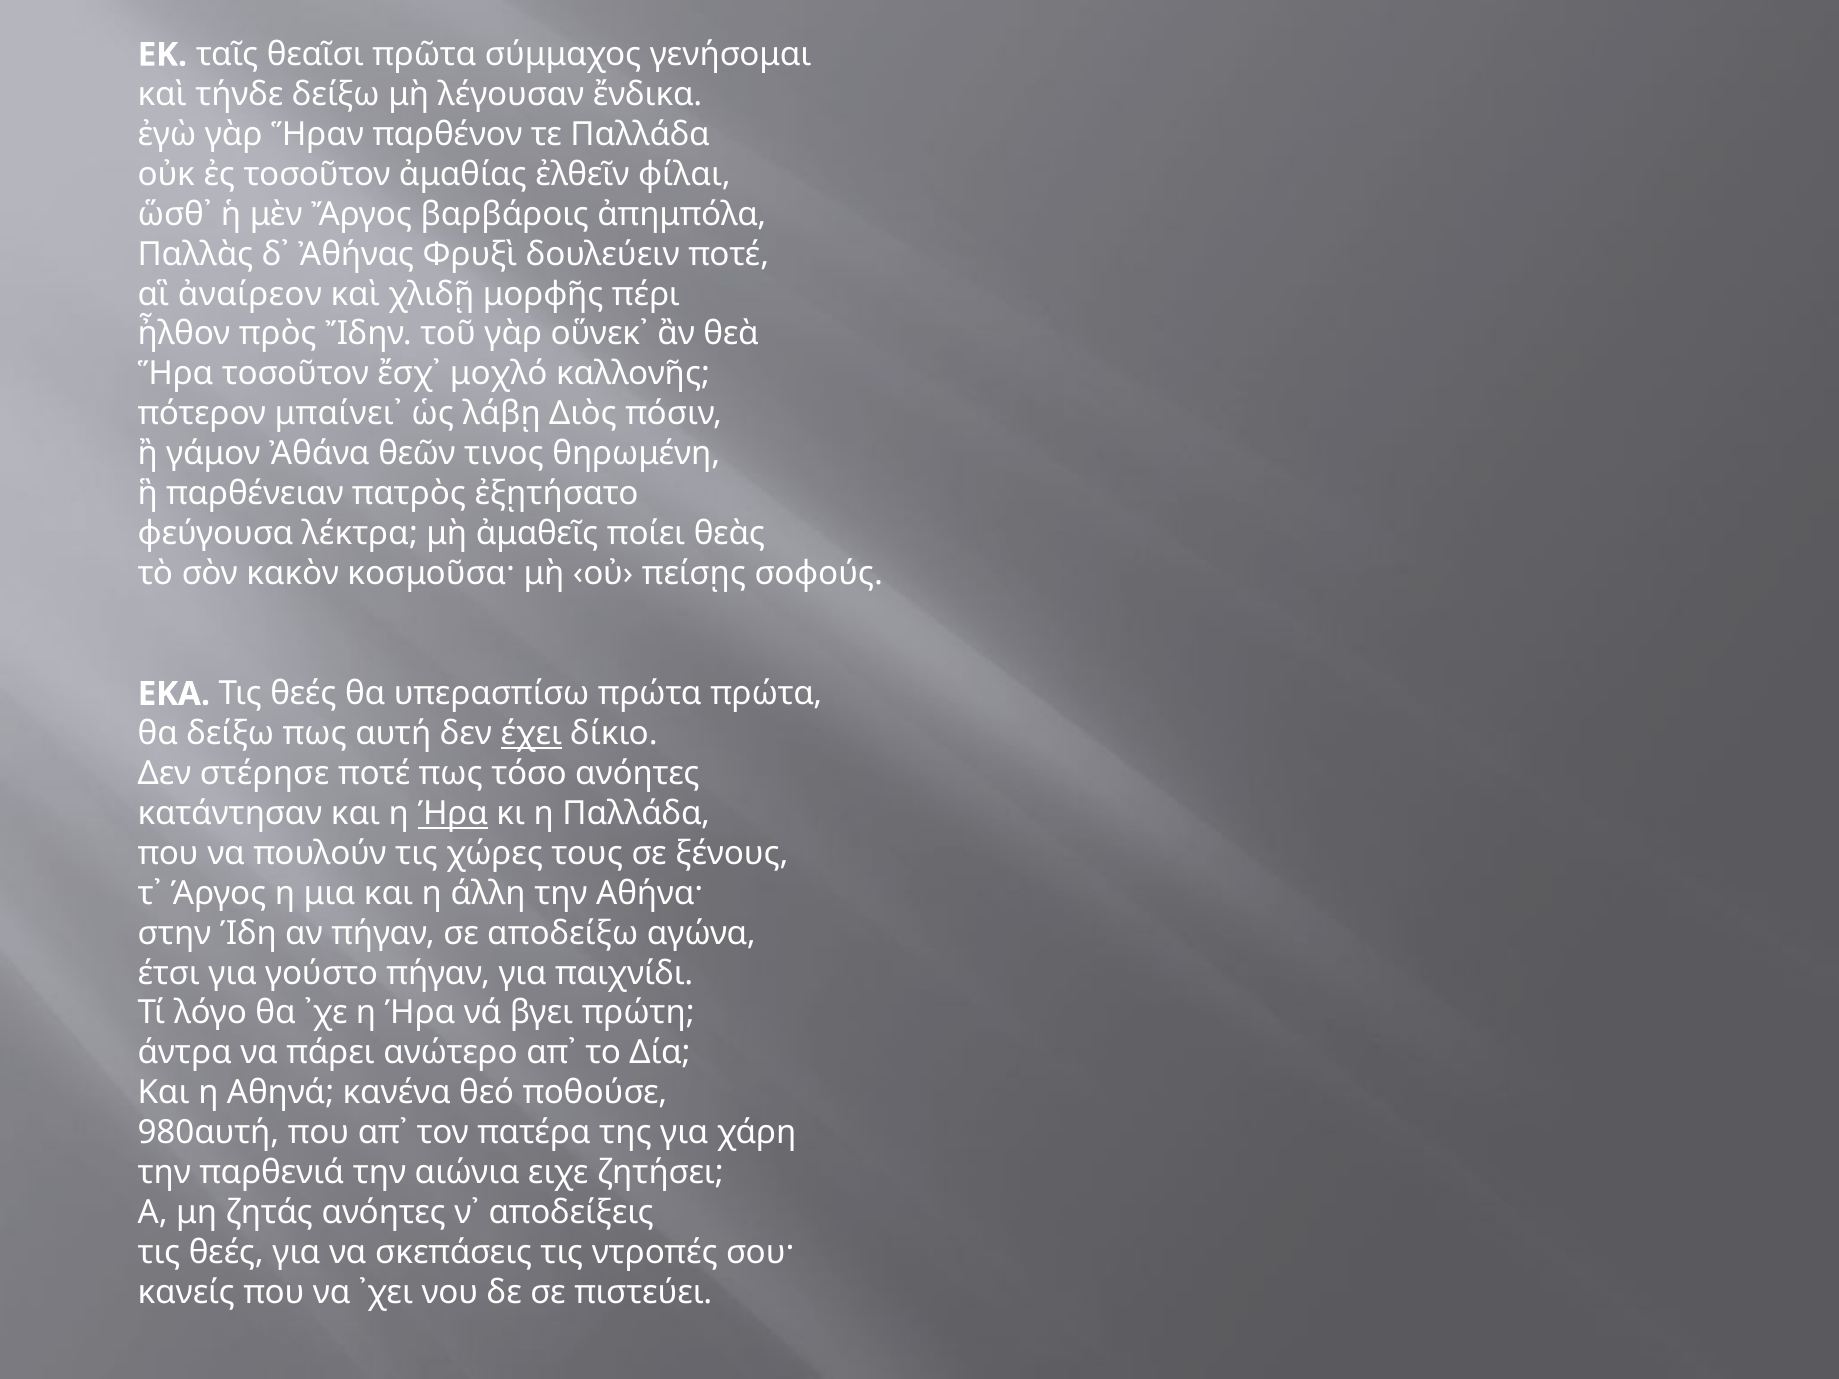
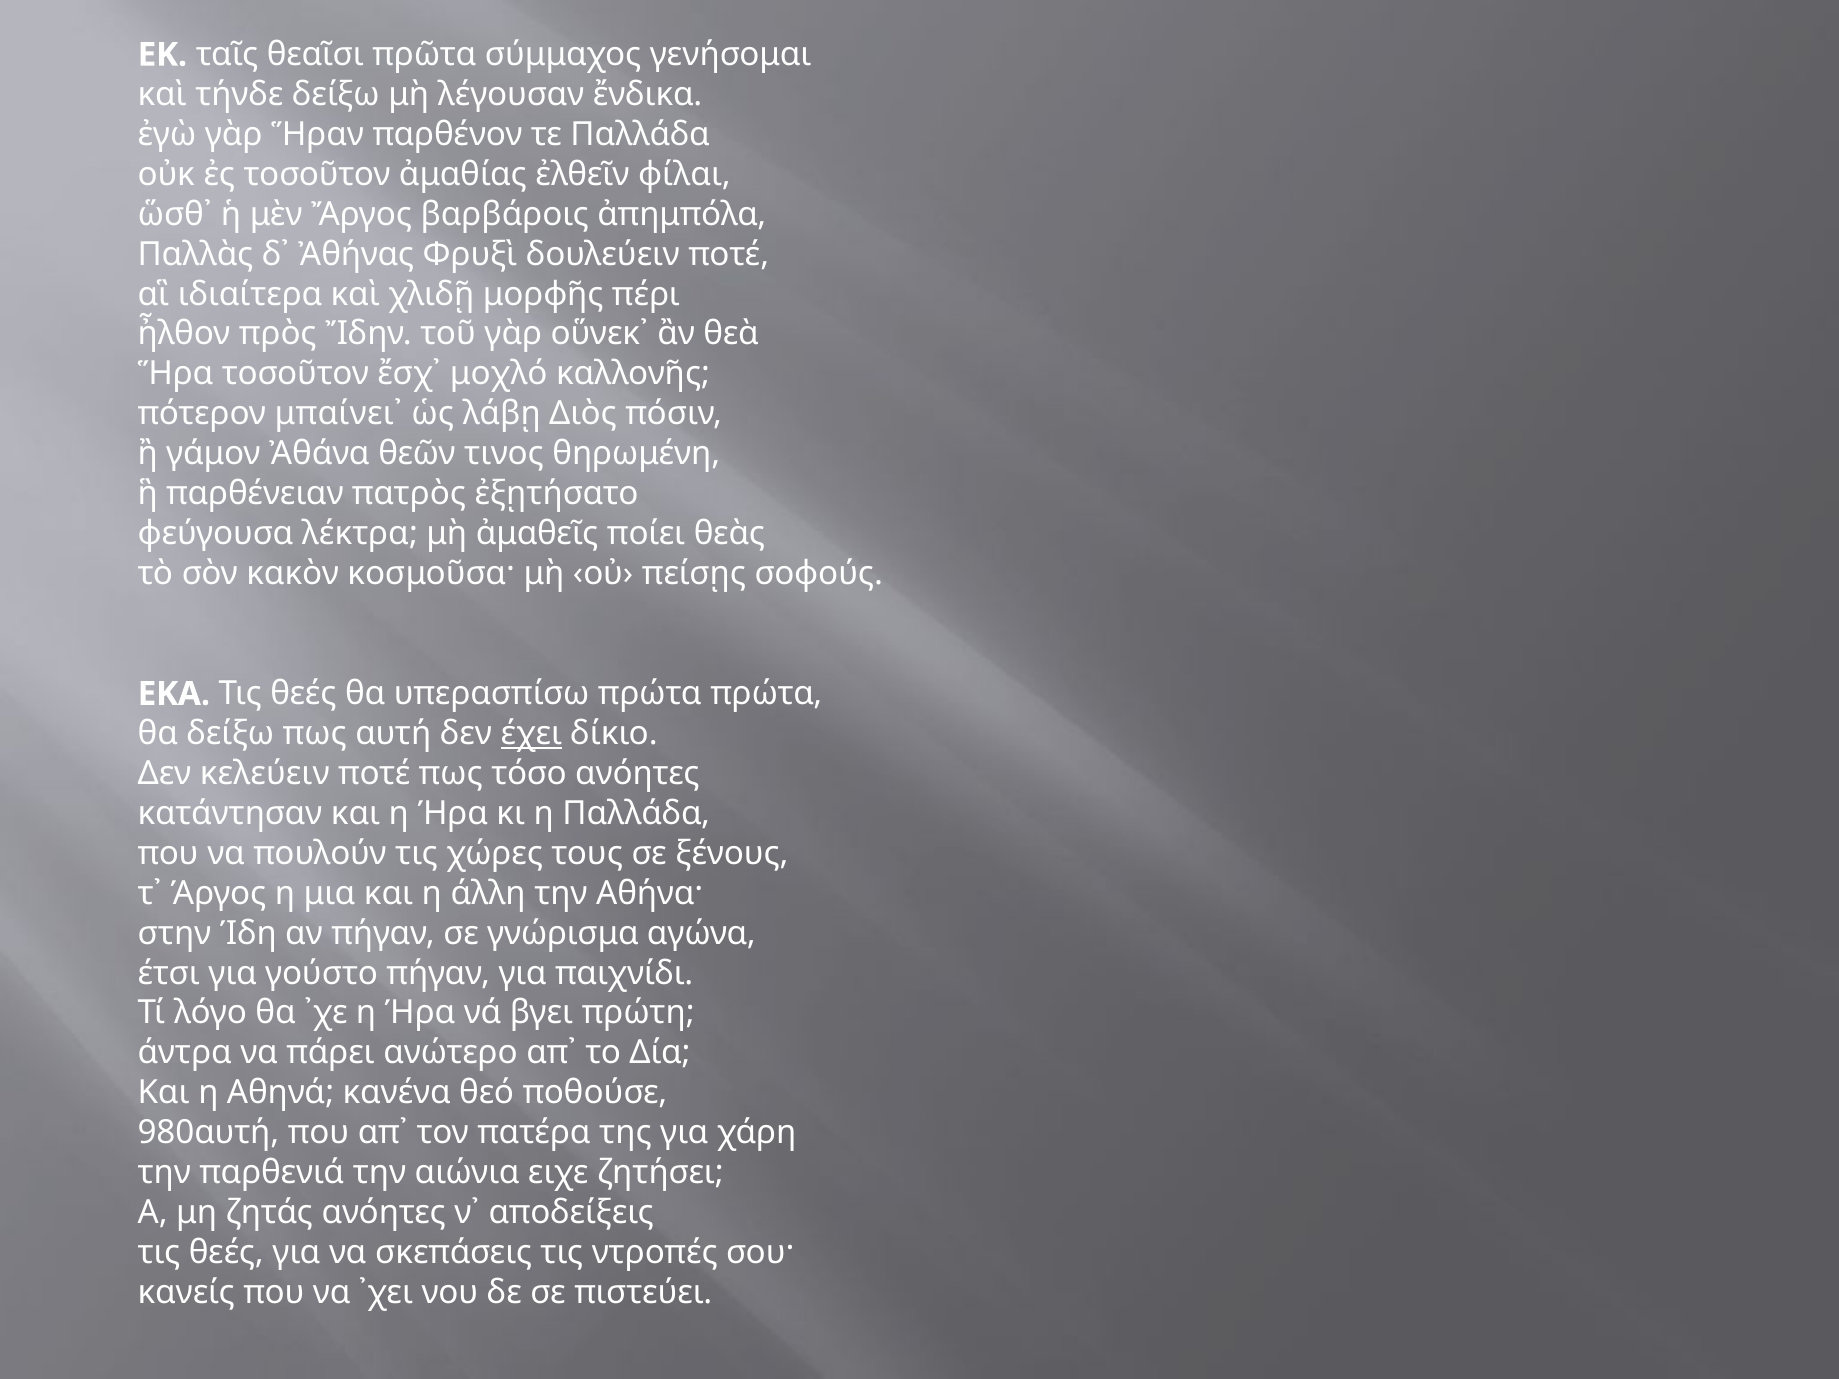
ἀναίρεον: ἀναίρεον -> ιδιαίτερα
στέρησε: στέρησε -> κελεύειν
Ήρα at (453, 814) underline: present -> none
αποδείξω: αποδείξω -> γνώρισμα
